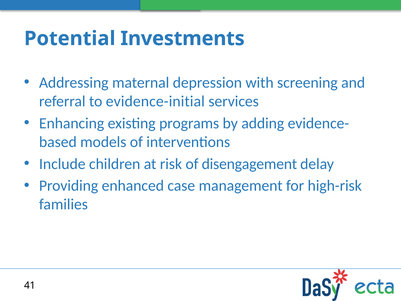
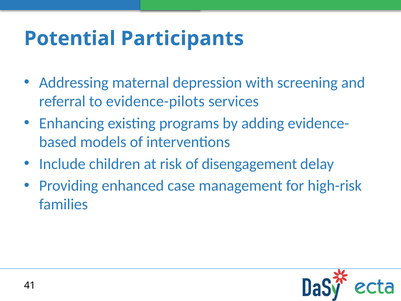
Investments: Investments -> Participants
evidence-initial: evidence-initial -> evidence-pilots
